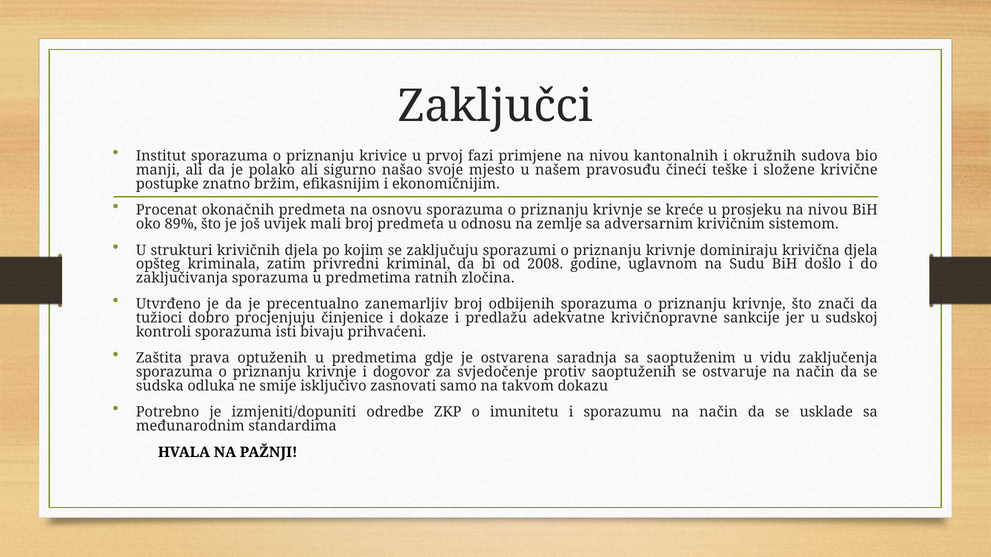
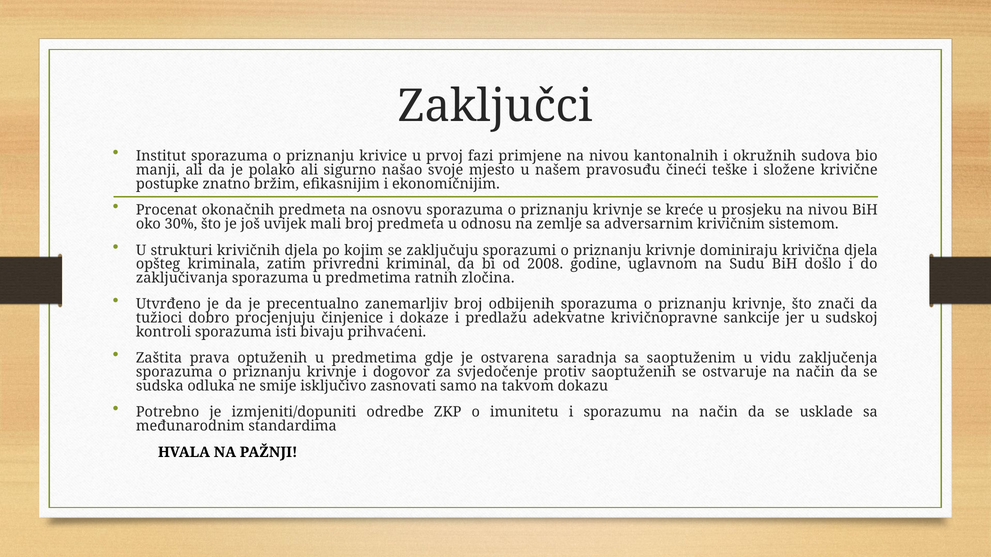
89%: 89% -> 30%
